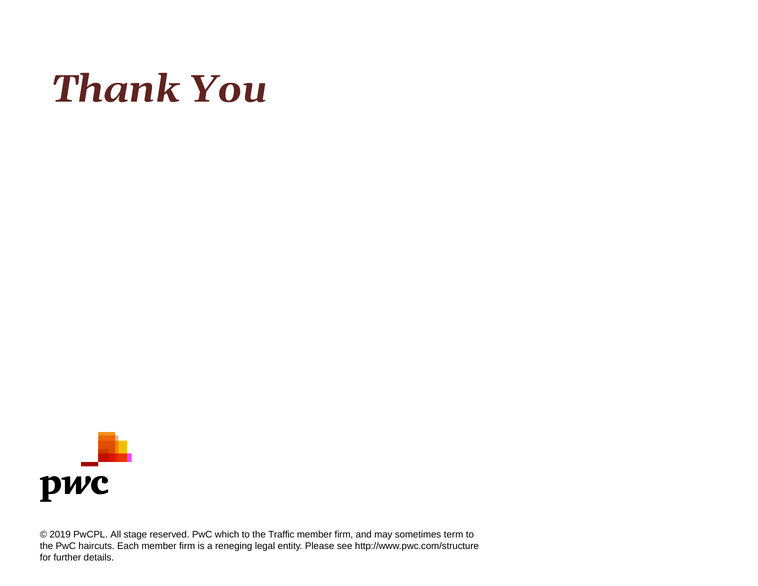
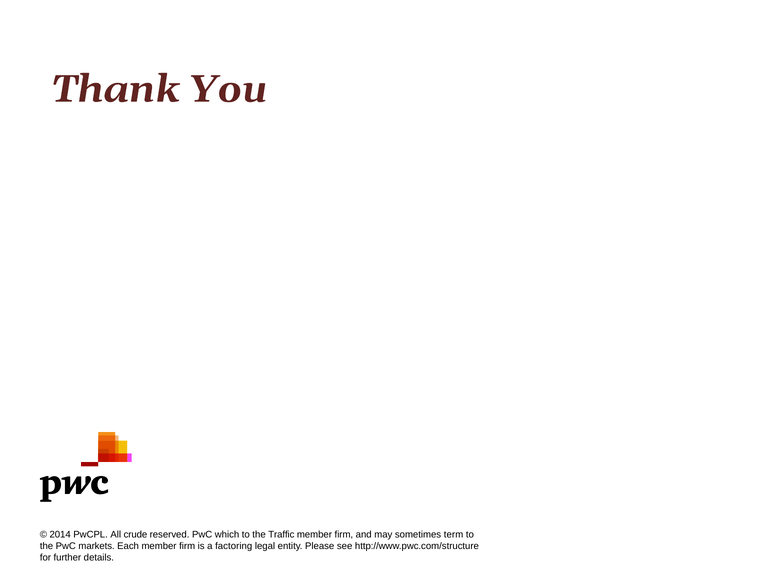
2019: 2019 -> 2014
stage: stage -> crude
haircuts: haircuts -> markets
reneging: reneging -> factoring
